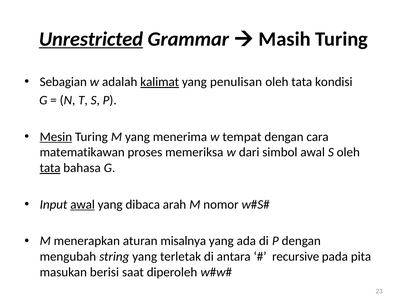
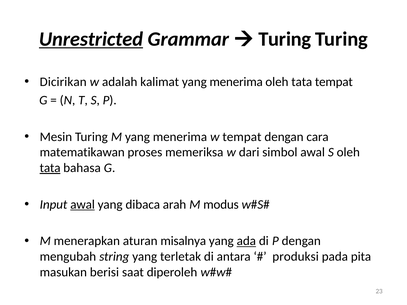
Masih at (285, 39): Masih -> Turing
Sebagian: Sebagian -> Dicirikan
kalimat underline: present -> none
penulisan at (236, 82): penulisan -> menerima
tata kondisi: kondisi -> tempat
Mesin underline: present -> none
nomor: nomor -> modus
ada underline: none -> present
recursive: recursive -> produksi
